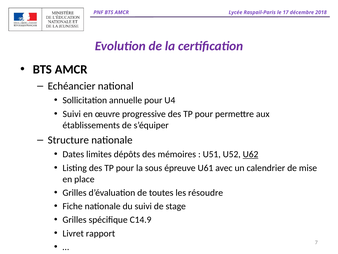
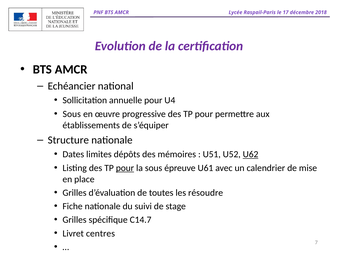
Suivi at (72, 114): Suivi -> Sous
pour at (125, 168) underline: none -> present
C14.9: C14.9 -> C14.7
rapport: rapport -> centres
